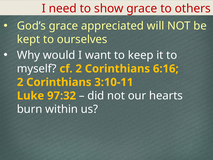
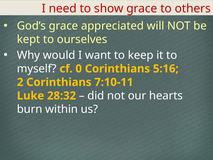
cf 2: 2 -> 0
6:16: 6:16 -> 5:16
3:10-11: 3:10-11 -> 7:10-11
97:32: 97:32 -> 28:32
